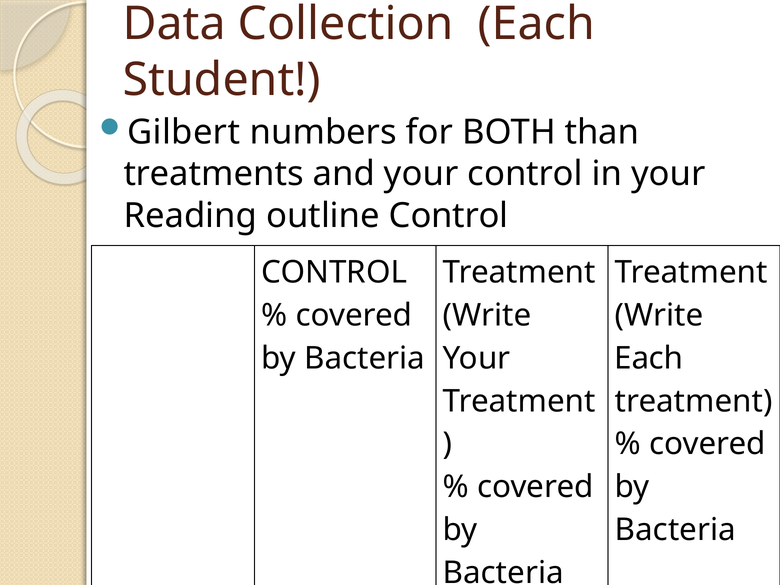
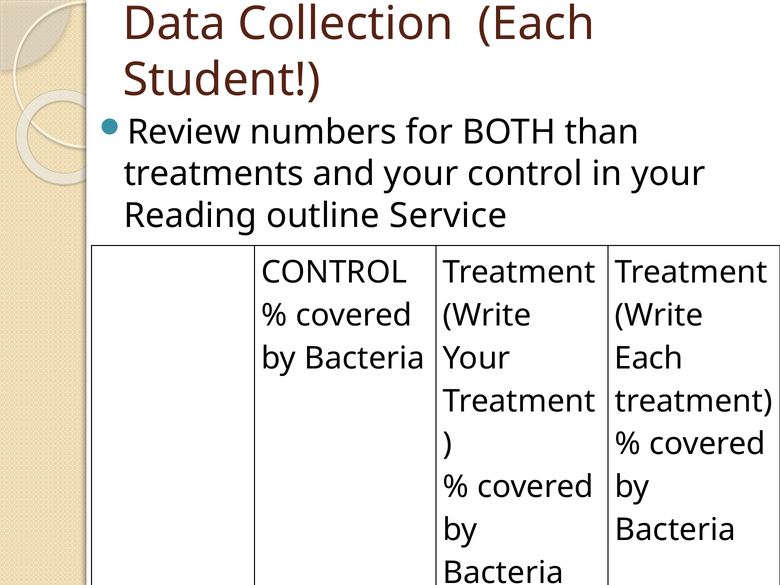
Gilbert: Gilbert -> Review
outline Control: Control -> Service
